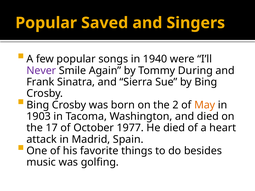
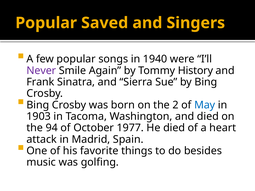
During: During -> History
May colour: orange -> blue
17: 17 -> 94
